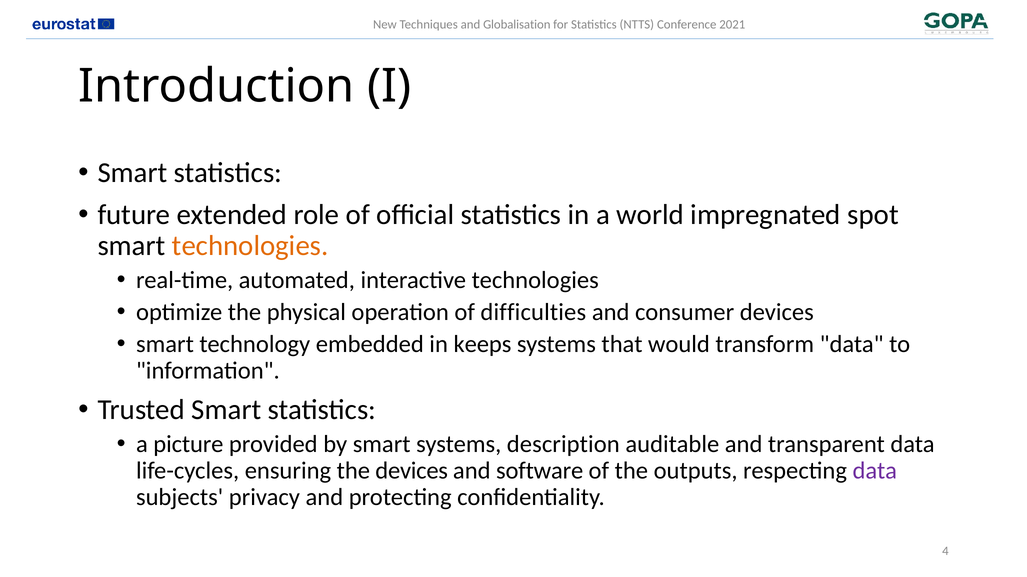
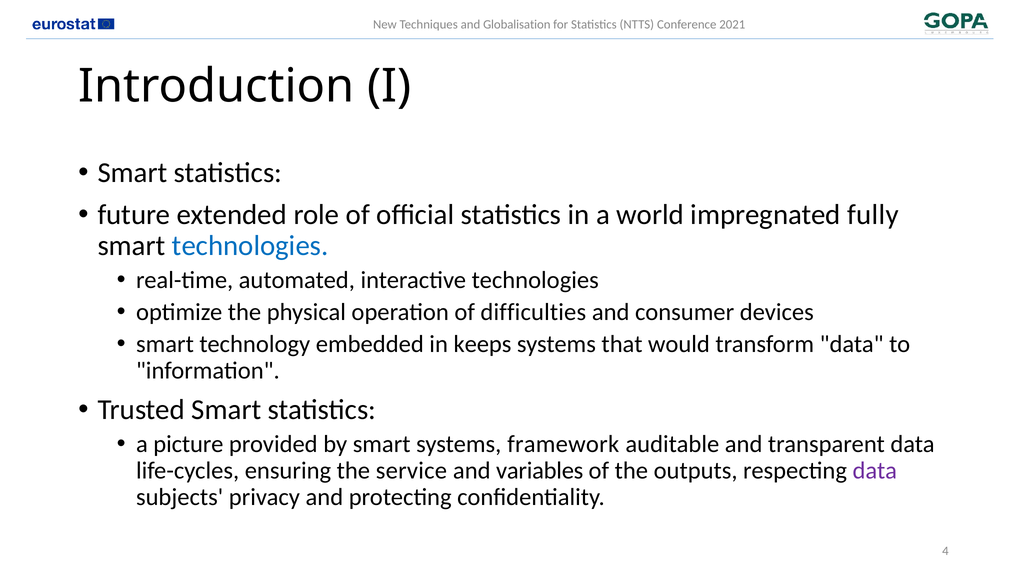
spot: spot -> fully
technologies at (250, 246) colour: orange -> blue
description: description -> framework
the devices: devices -> service
software: software -> variables
